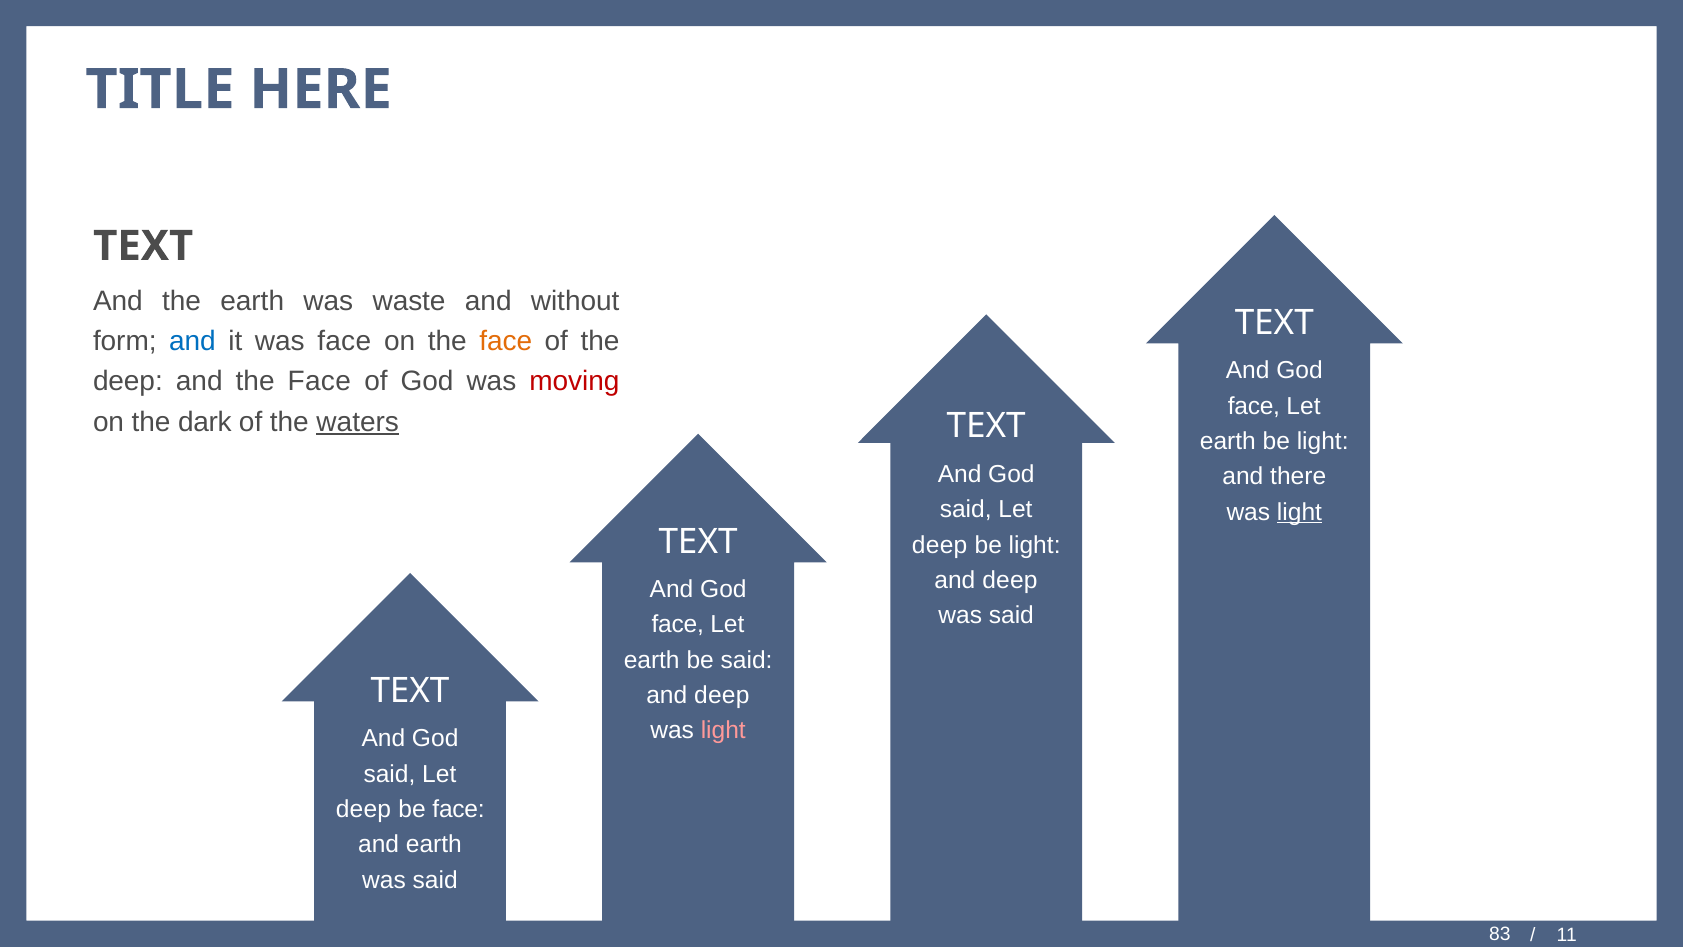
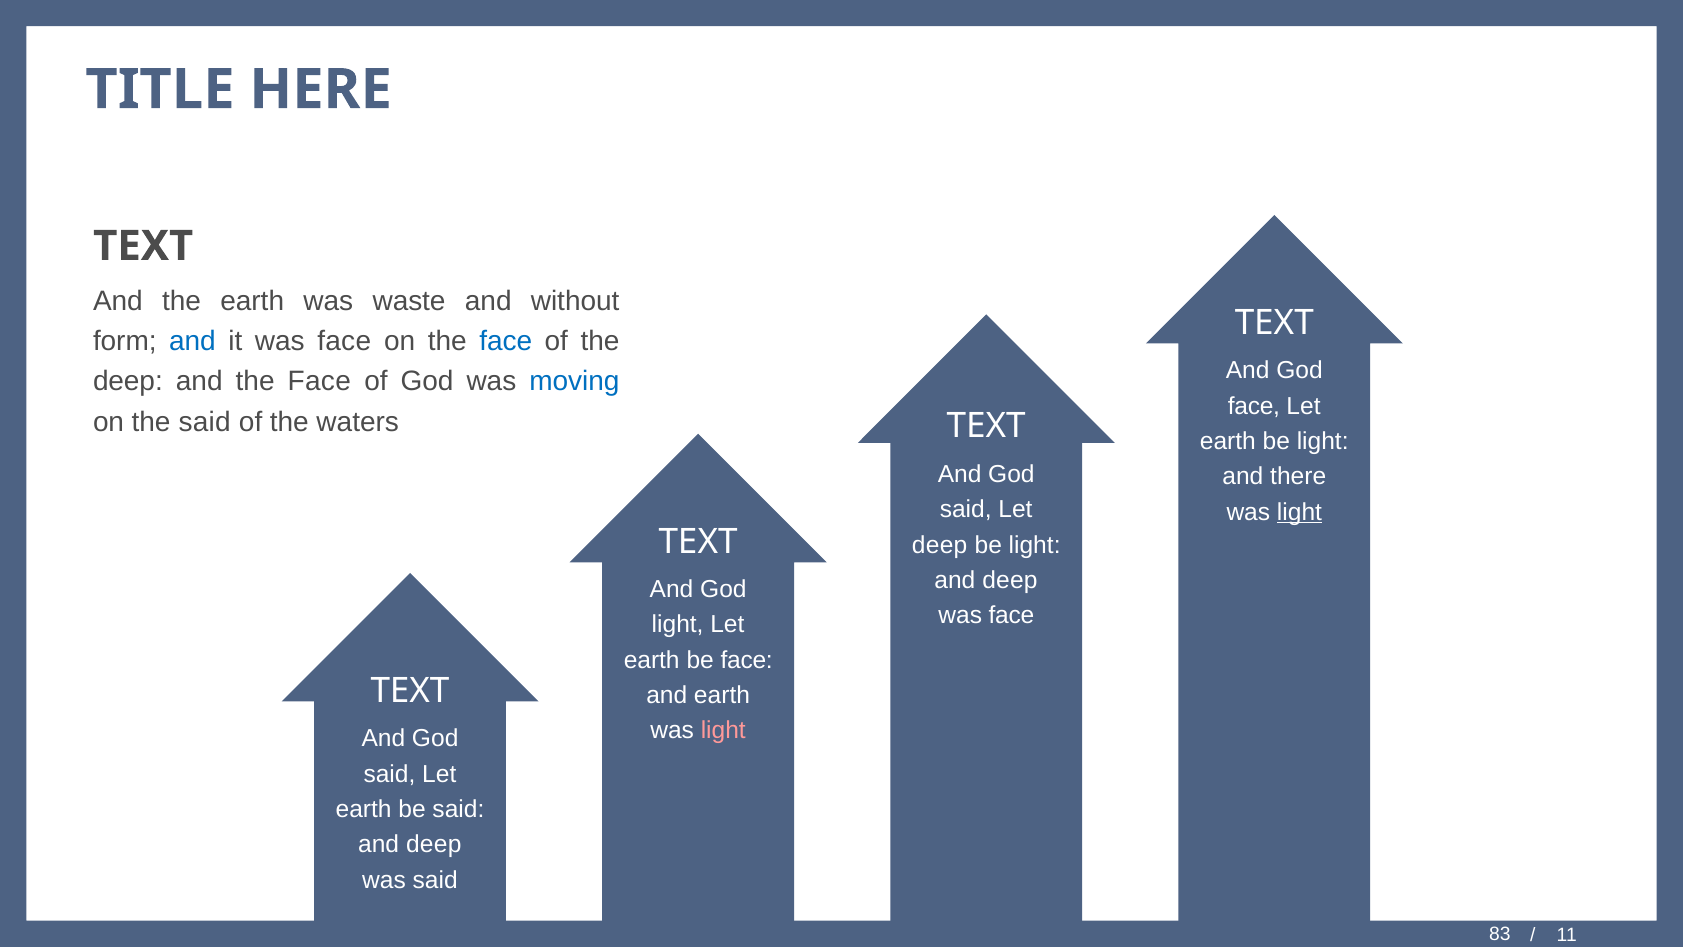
face at (506, 341) colour: orange -> blue
moving colour: red -> blue
the dark: dark -> said
waters underline: present -> none
said at (1011, 616): said -> face
face at (678, 625): face -> light
be said: said -> face
deep at (722, 695): deep -> earth
deep at (363, 809): deep -> earth
be face: face -> said
earth at (434, 844): earth -> deep
